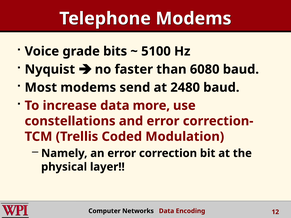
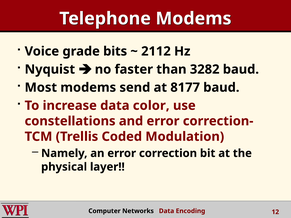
5100: 5100 -> 2112
6080: 6080 -> 3282
2480: 2480 -> 8177
more: more -> color
